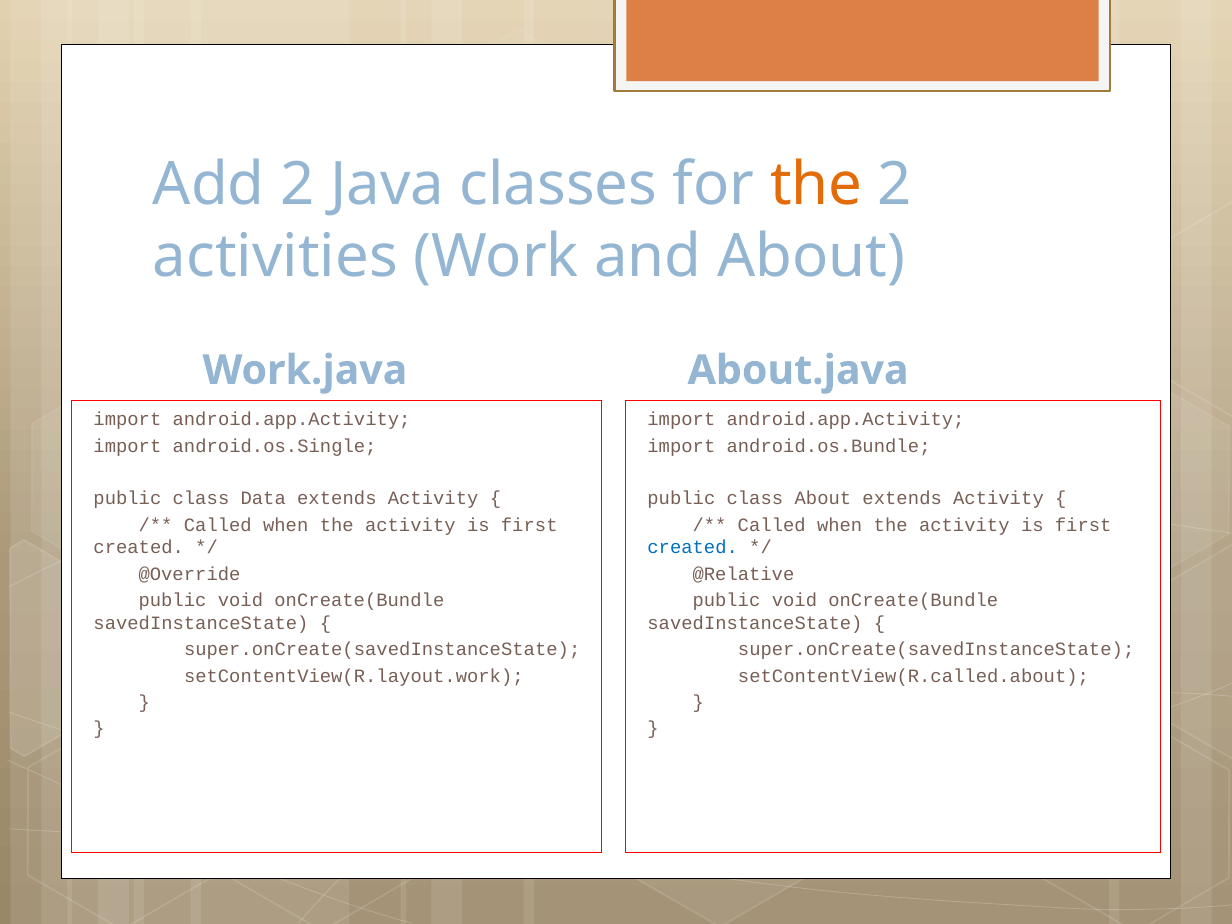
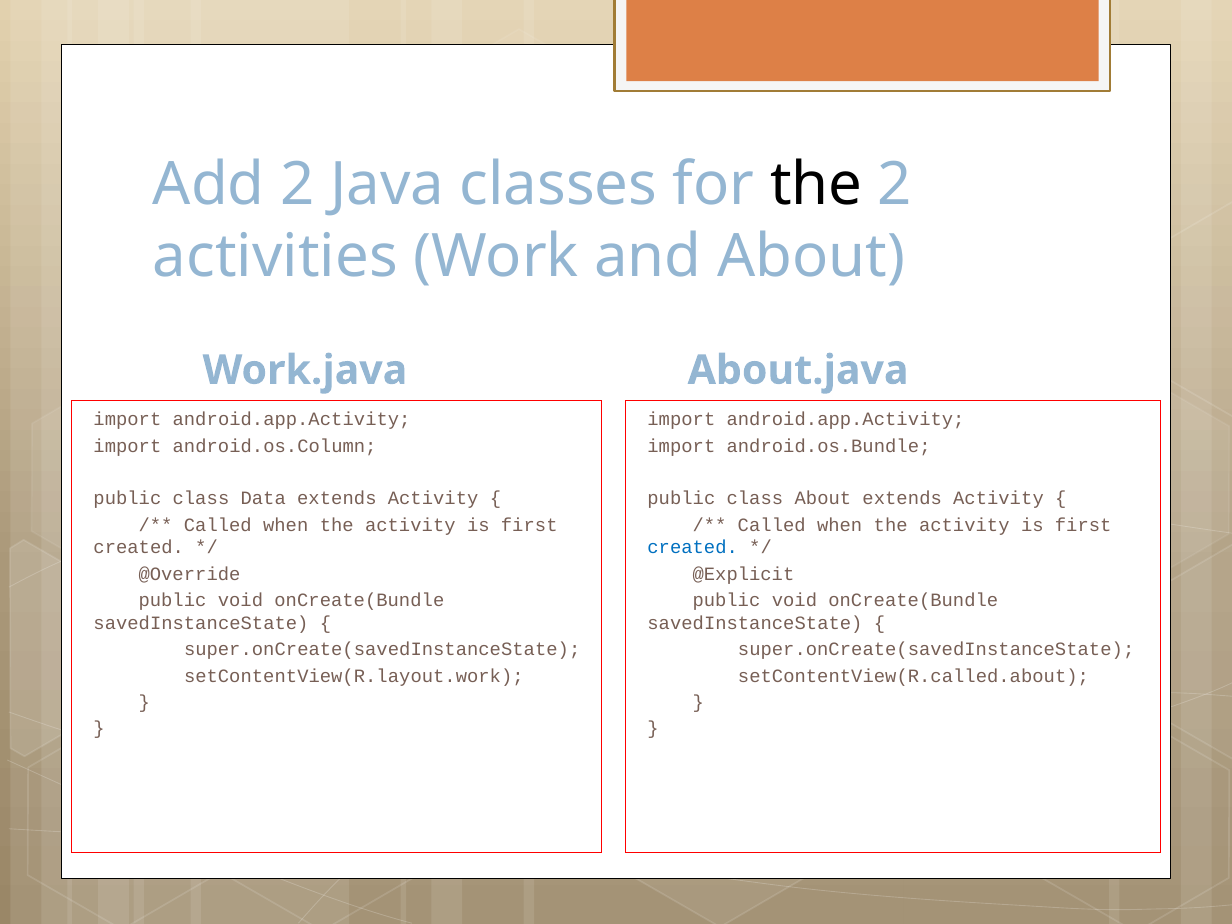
the at (816, 185) colour: orange -> black
android.os.Single: android.os.Single -> android.os.Column
@Relative: @Relative -> @Explicit
